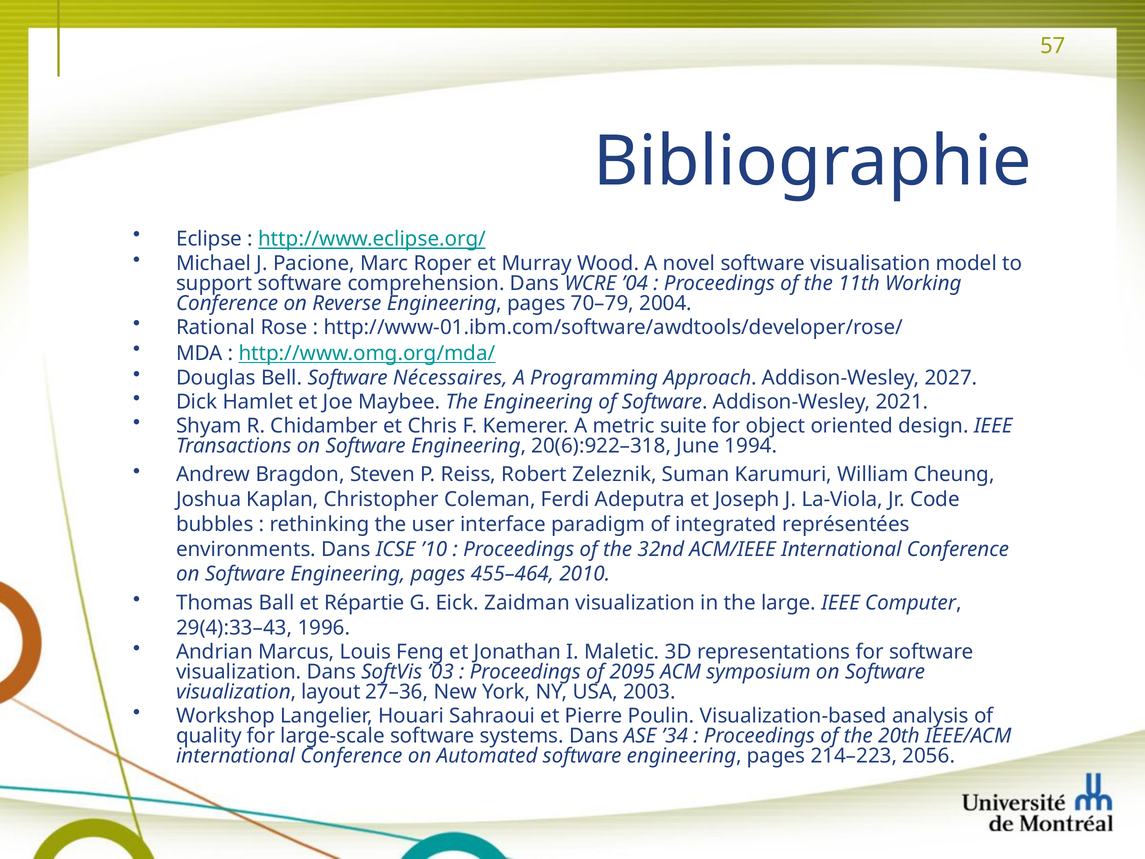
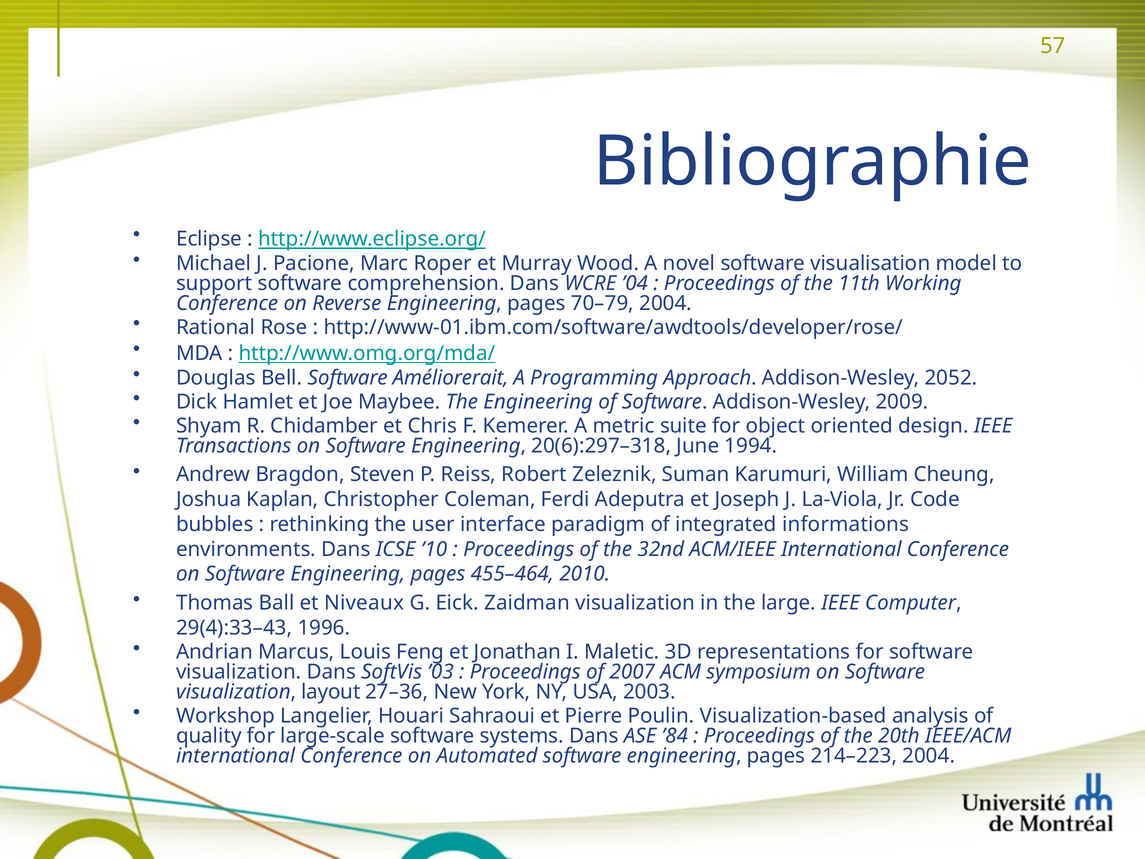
Nécessaires: Nécessaires -> Améliorerait
2027: 2027 -> 2052
2021: 2021 -> 2009
20(6):922–318: 20(6):922–318 -> 20(6):297–318
représentées: représentées -> informations
Répartie: Répartie -> Niveaux
2095: 2095 -> 2007
’34: ’34 -> ’84
214–223 2056: 2056 -> 2004
